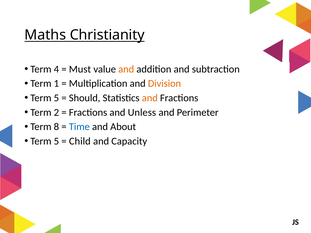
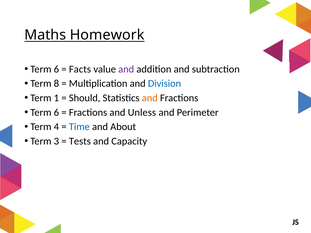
Christianity: Christianity -> Homework
4 at (56, 69): 4 -> 6
Must: Must -> Facts
and at (126, 69) colour: orange -> purple
1: 1 -> 8
Division colour: orange -> blue
5 at (56, 98): 5 -> 1
2 at (56, 112): 2 -> 6
8: 8 -> 4
5 at (56, 141): 5 -> 3
Child: Child -> Tests
